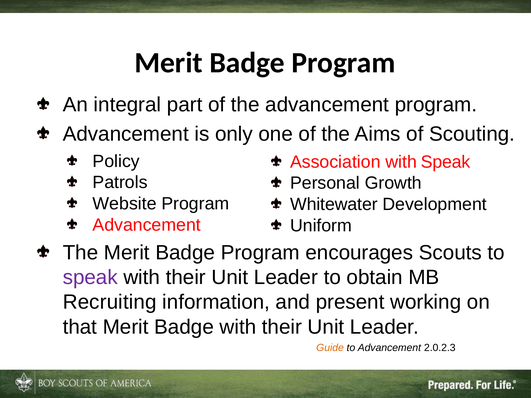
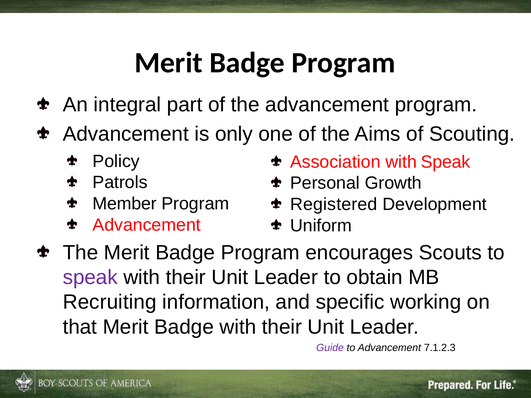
Website: Website -> Member
Whitewater: Whitewater -> Registered
present: present -> specific
Guide colour: orange -> purple
2.0.2.3: 2.0.2.3 -> 7.1.2.3
